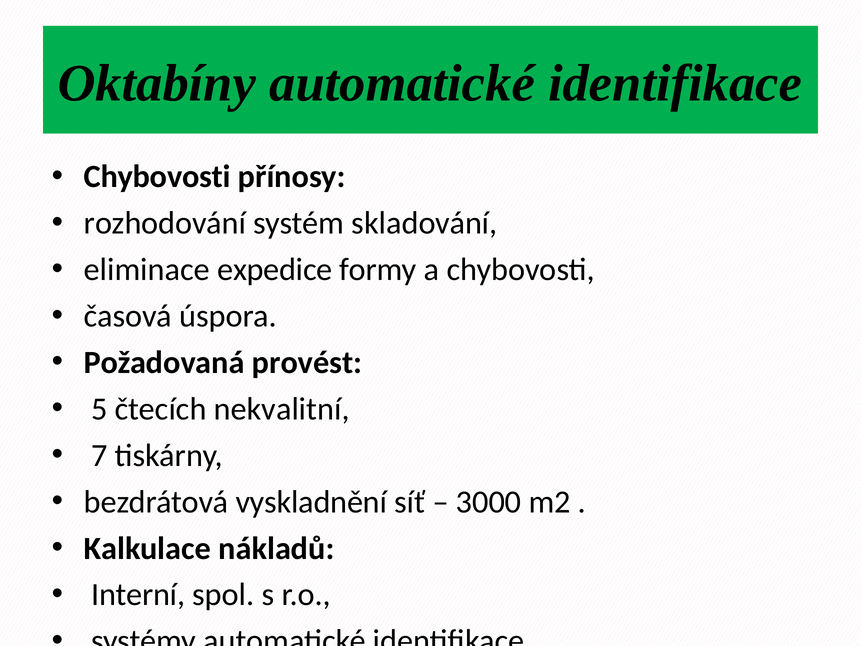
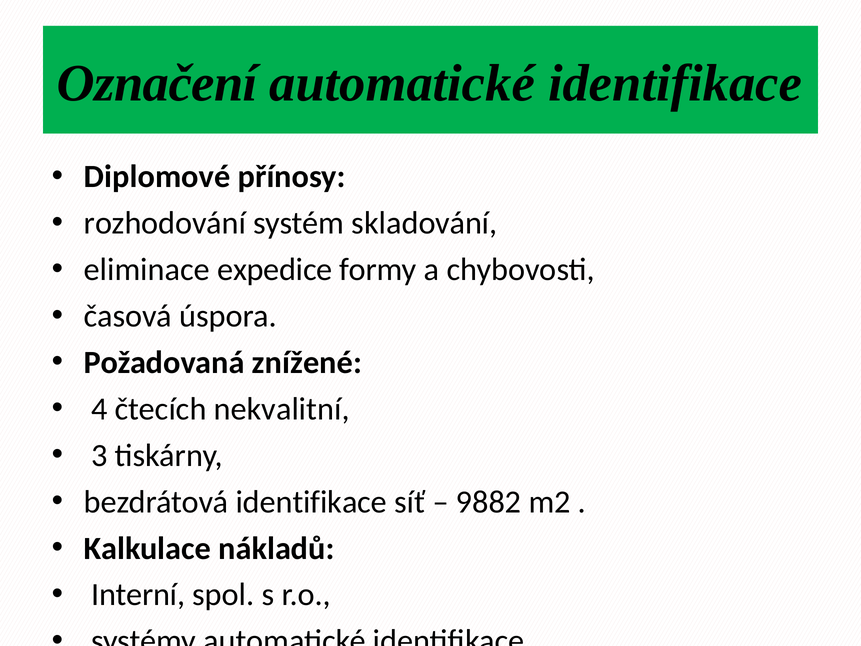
Oktabíny: Oktabíny -> Označení
Chybovosti at (157, 177): Chybovosti -> Diplomové
provést: provést -> znížené
5: 5 -> 4
7: 7 -> 3
bezdrátová vyskladnění: vyskladnění -> identifikace
3000: 3000 -> 9882
